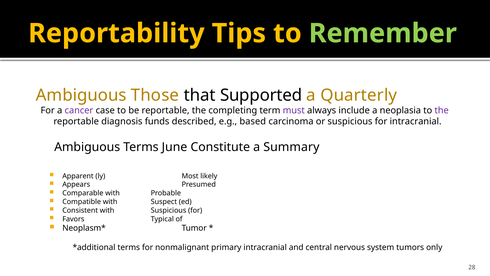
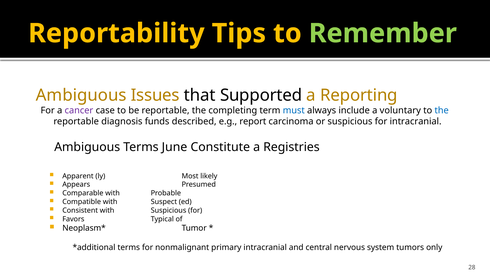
Those: Those -> Issues
Quarterly: Quarterly -> Reporting
must colour: purple -> blue
neoplasia: neoplasia -> voluntary
the at (442, 110) colour: purple -> blue
based: based -> report
Summary: Summary -> Registries
